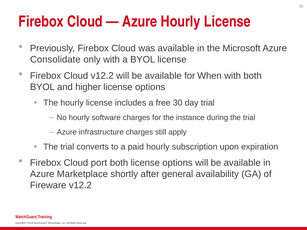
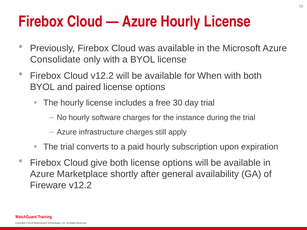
higher: higher -> paired
port: port -> give
